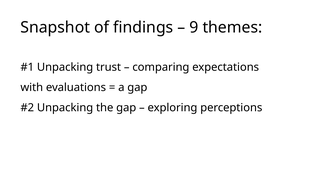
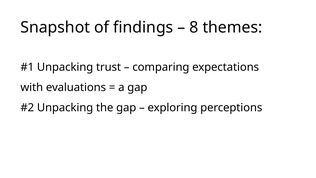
9: 9 -> 8
